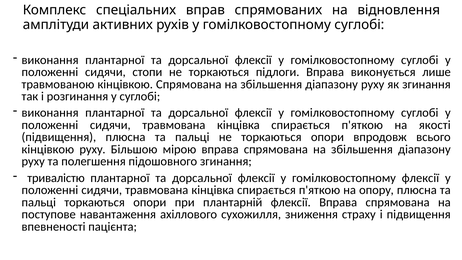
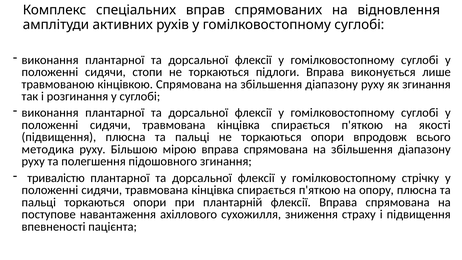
кінцівкою at (48, 149): кінцівкою -> методика
гомілковостопному флексії: флексії -> стрічку
